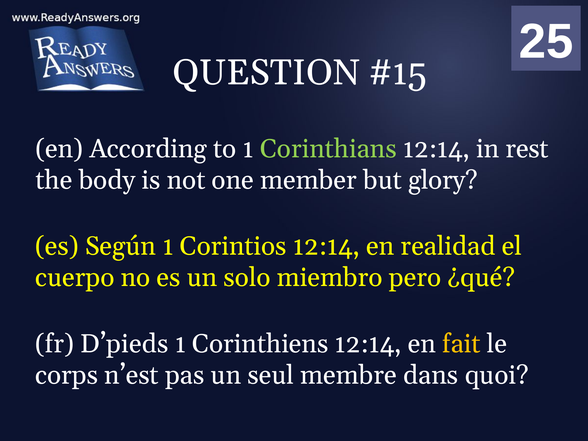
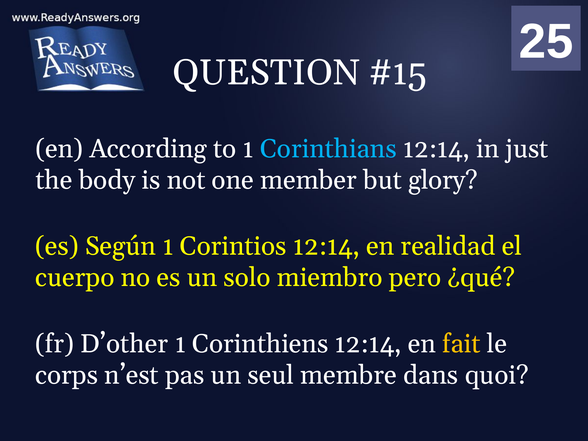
Corinthians colour: light green -> light blue
rest: rest -> just
D’pieds: D’pieds -> D’other
